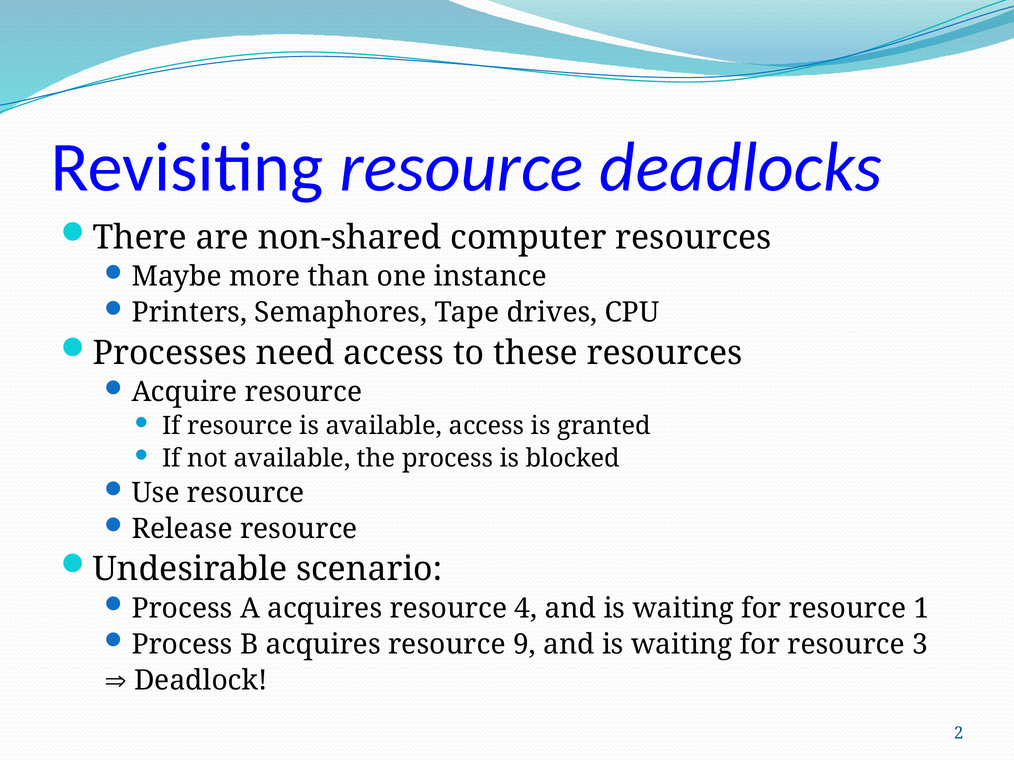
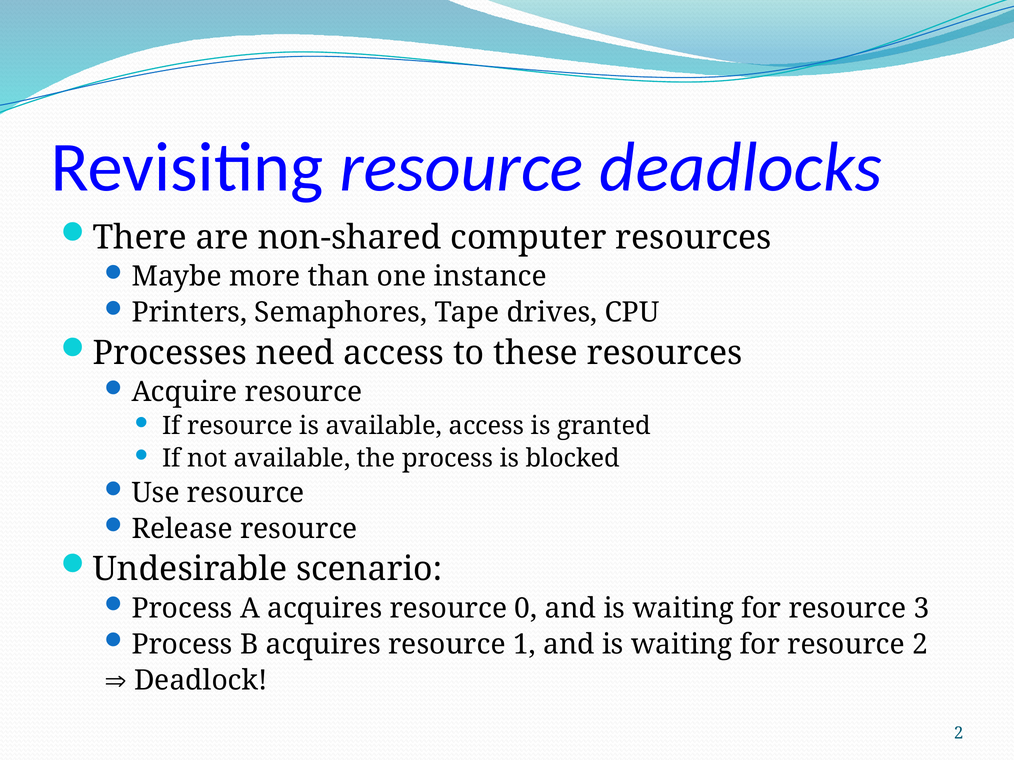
4: 4 -> 0
1: 1 -> 3
9: 9 -> 1
resource 3: 3 -> 2
